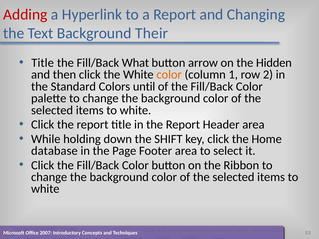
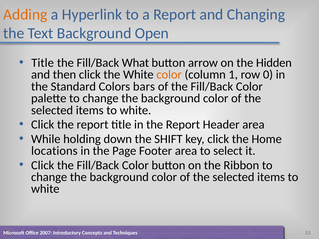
Adding colour: red -> orange
Their: Their -> Open
2: 2 -> 0
until: until -> bars
database: database -> locations
